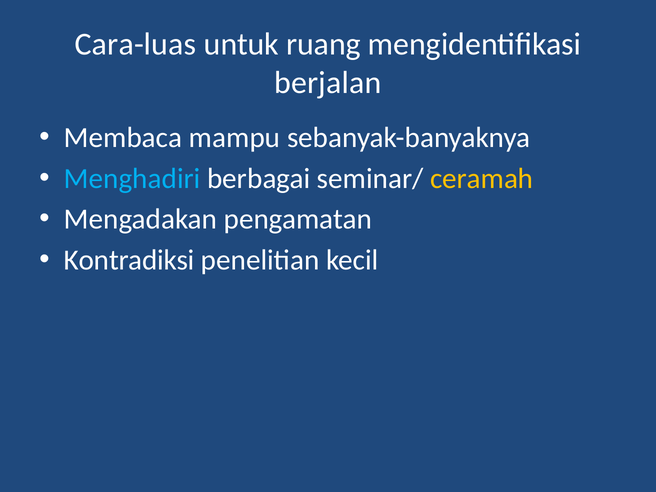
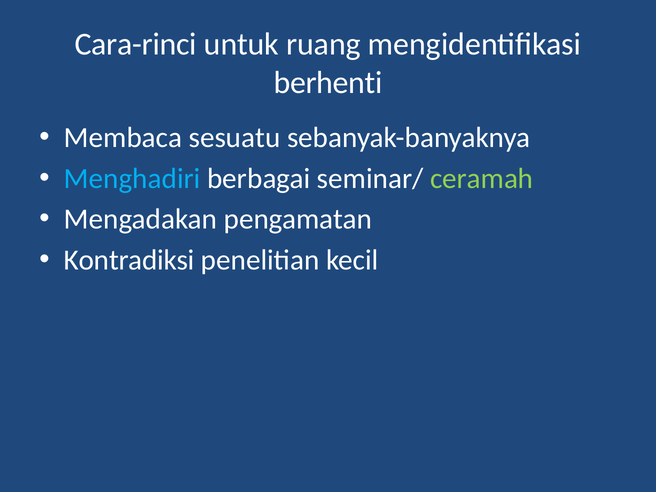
Cara-luas: Cara-luas -> Cara-rinci
berjalan: berjalan -> berhenti
mampu: mampu -> sesuatu
ceramah colour: yellow -> light green
